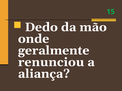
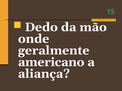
renunciou: renunciou -> americano
